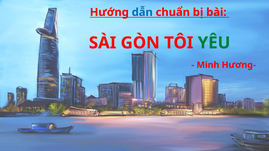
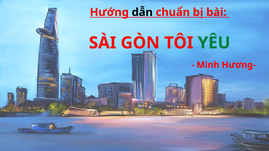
dẫn colour: blue -> black
